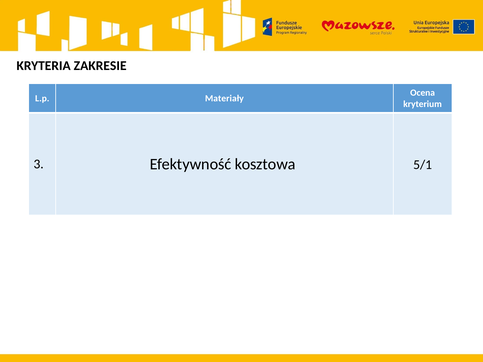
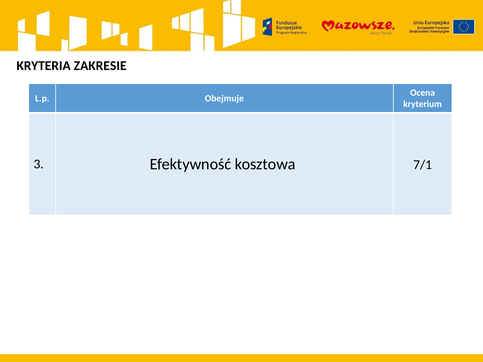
Materiały: Materiały -> Obejmuje
5/1: 5/1 -> 7/1
